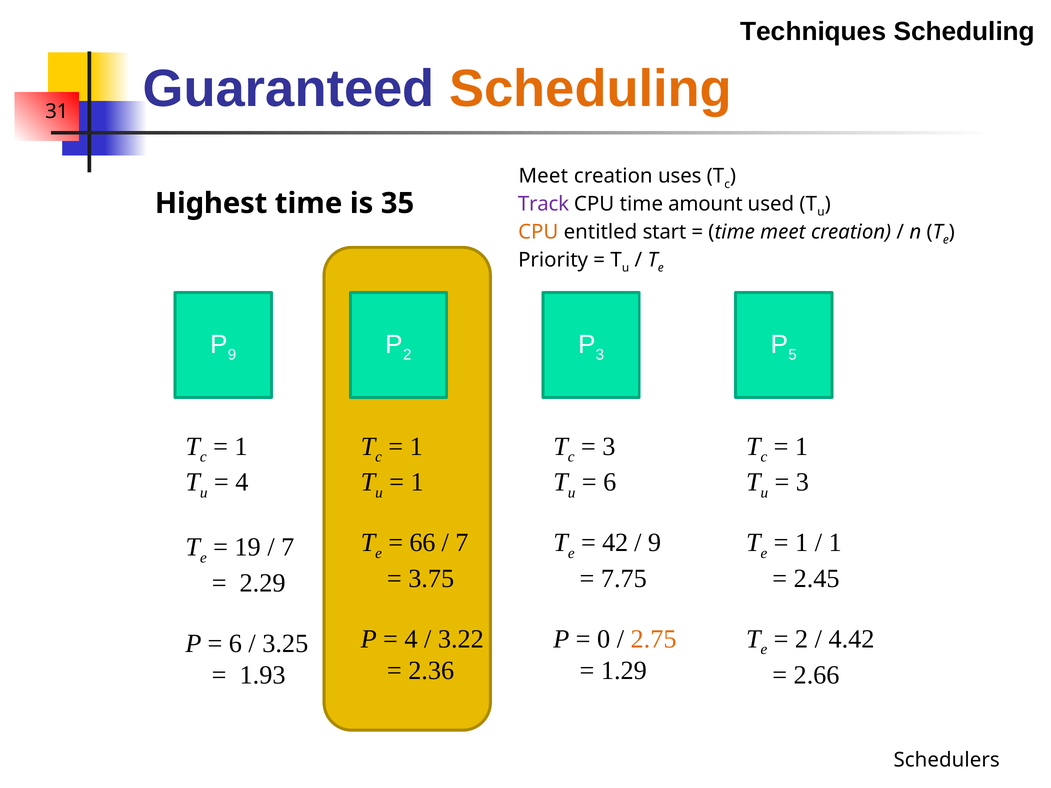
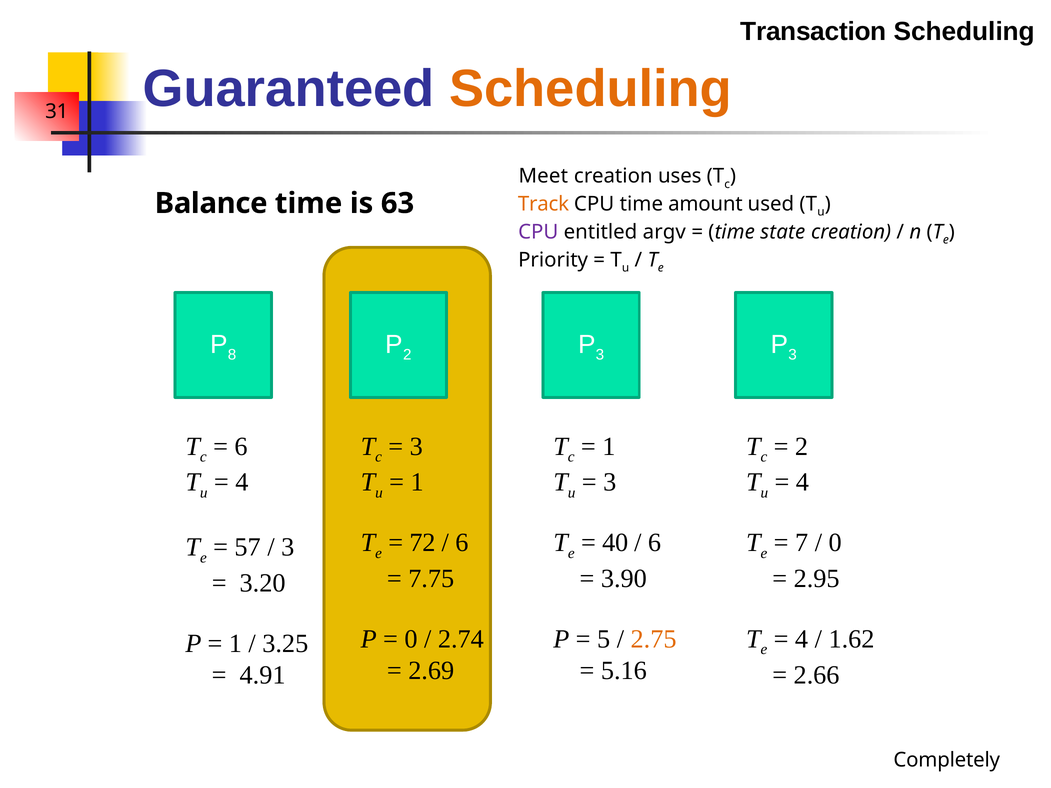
Techniques: Techniques -> Transaction
Track colour: purple -> orange
Highest: Highest -> Balance
35: 35 -> 63
CPU at (538, 232) colour: orange -> purple
start: start -> argv
time meet: meet -> state
P 9: 9 -> 8
5 at (793, 355): 5 -> 3
1 at (241, 447): 1 -> 6
1 at (416, 447): 1 -> 3
3 at (609, 447): 3 -> 1
1 at (802, 447): 1 -> 2
6 at (610, 482): 6 -> 3
3 at (802, 482): 3 -> 4
66: 66 -> 72
7 at (462, 543): 7 -> 6
42: 42 -> 40
9 at (655, 543): 9 -> 6
1 at (802, 543): 1 -> 7
1 at (835, 543): 1 -> 0
19: 19 -> 57
7 at (288, 547): 7 -> 3
3.75: 3.75 -> 7.75
7.75: 7.75 -> 3.90
2.45: 2.45 -> 2.95
2.29: 2.29 -> 3.20
4 at (411, 639): 4 -> 0
3.22: 3.22 -> 2.74
0: 0 -> 5
2 at (802, 639): 2 -> 4
4.42: 4.42 -> 1.62
6 at (235, 644): 6 -> 1
2.36: 2.36 -> 2.69
1.29: 1.29 -> 5.16
1.93: 1.93 -> 4.91
Schedulers: Schedulers -> Completely
